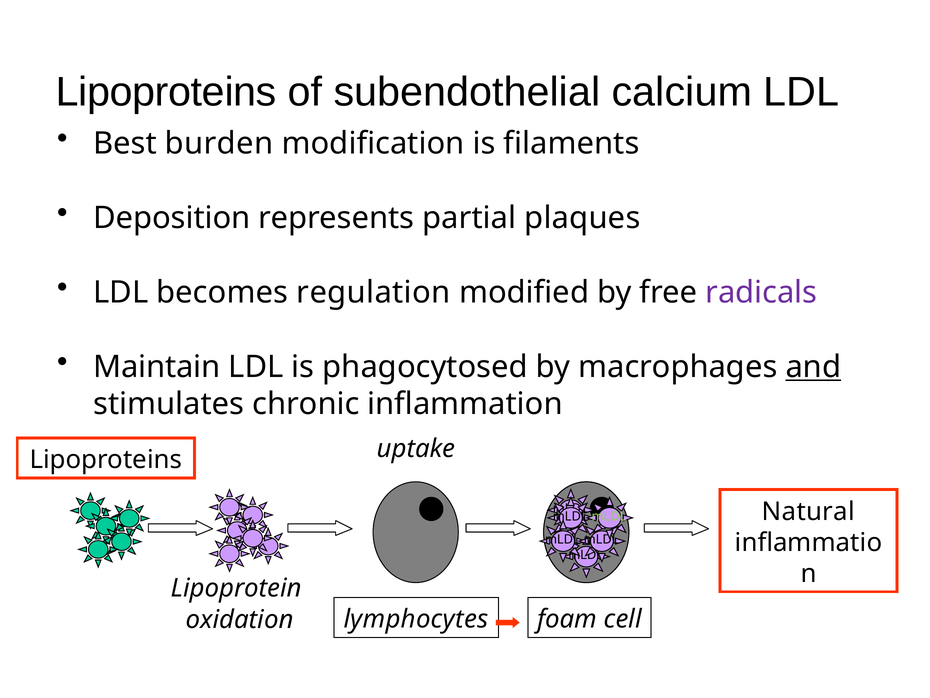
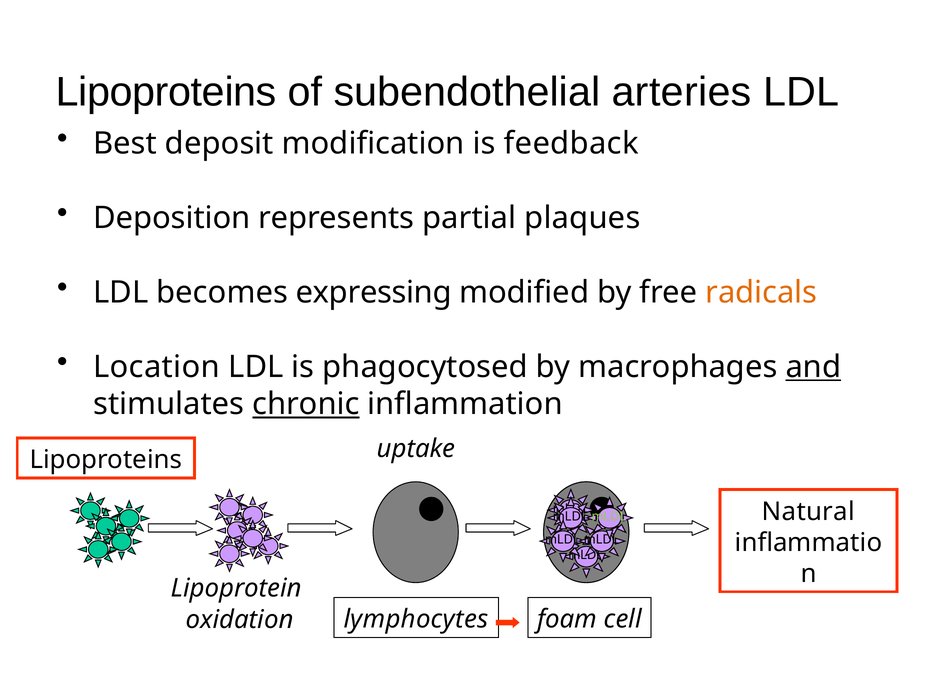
calcium: calcium -> arteries
burden: burden -> deposit
filaments: filaments -> feedback
regulation: regulation -> expressing
radicals colour: purple -> orange
Maintain: Maintain -> Location
chronic underline: none -> present
